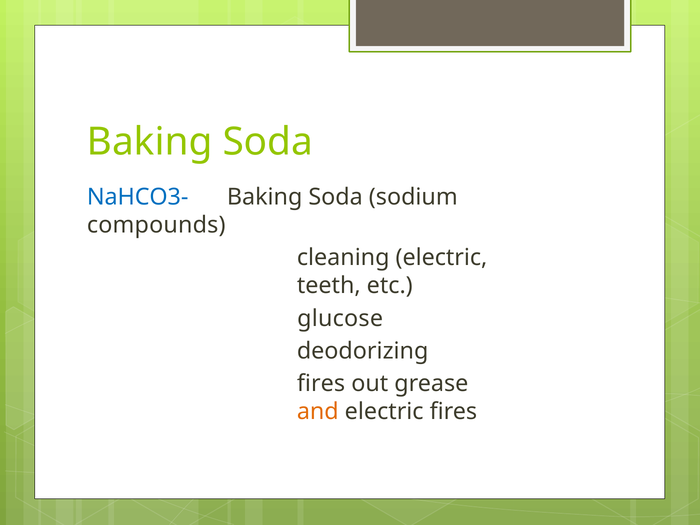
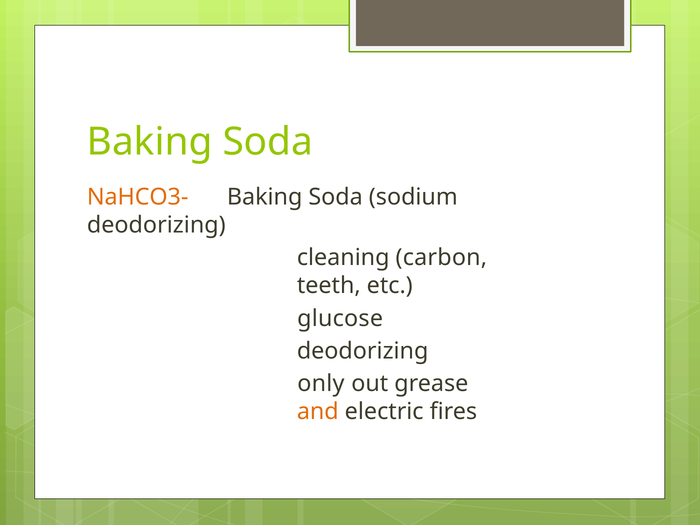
NaHCO3- colour: blue -> orange
compounds at (156, 225): compounds -> deodorizing
cleaning electric: electric -> carbon
fires at (321, 384): fires -> only
